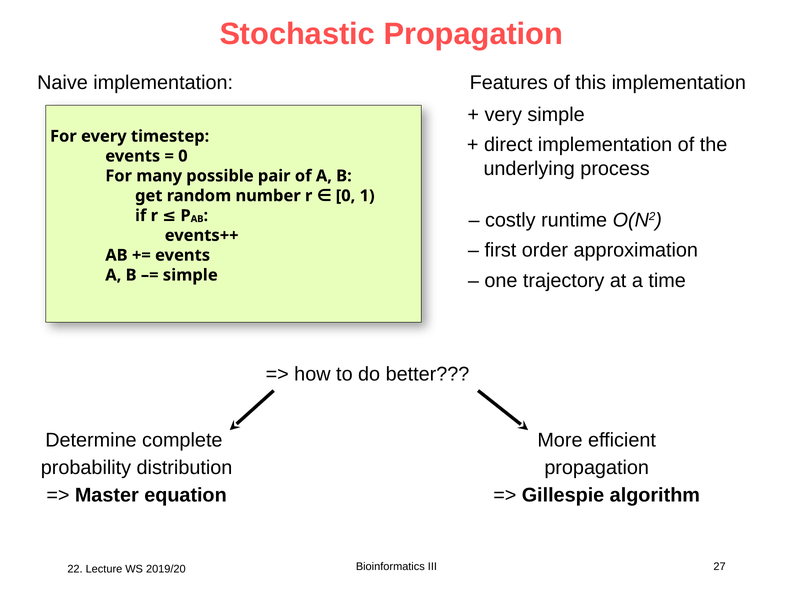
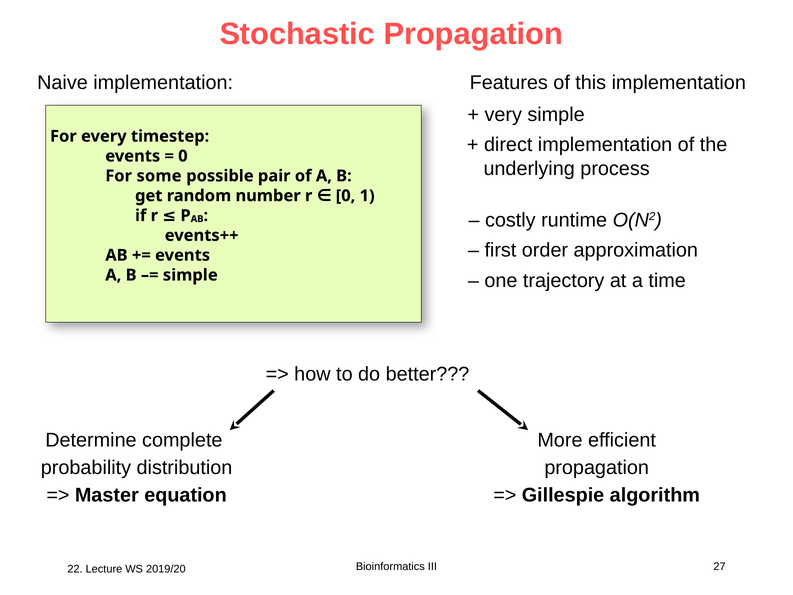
many: many -> some
